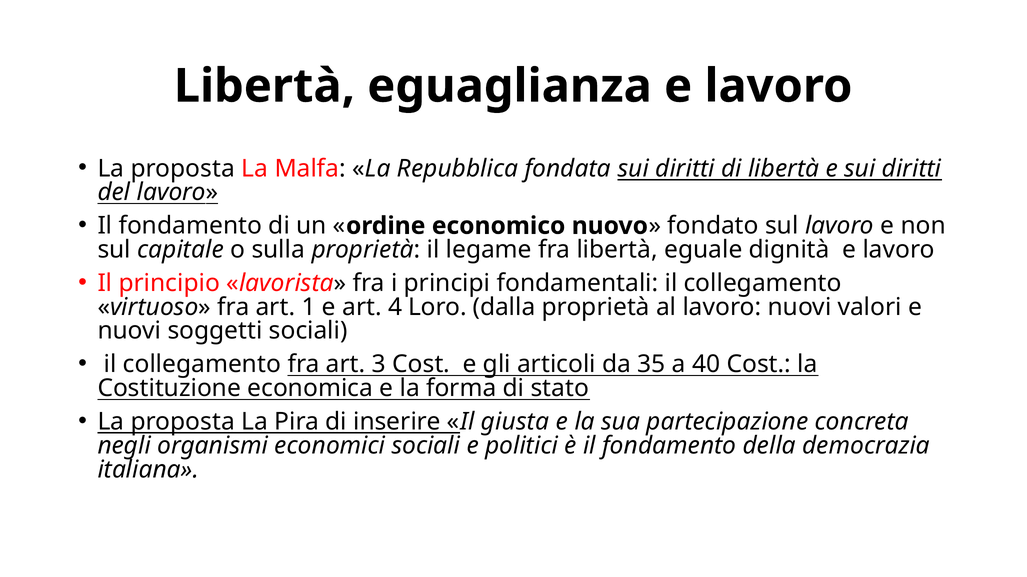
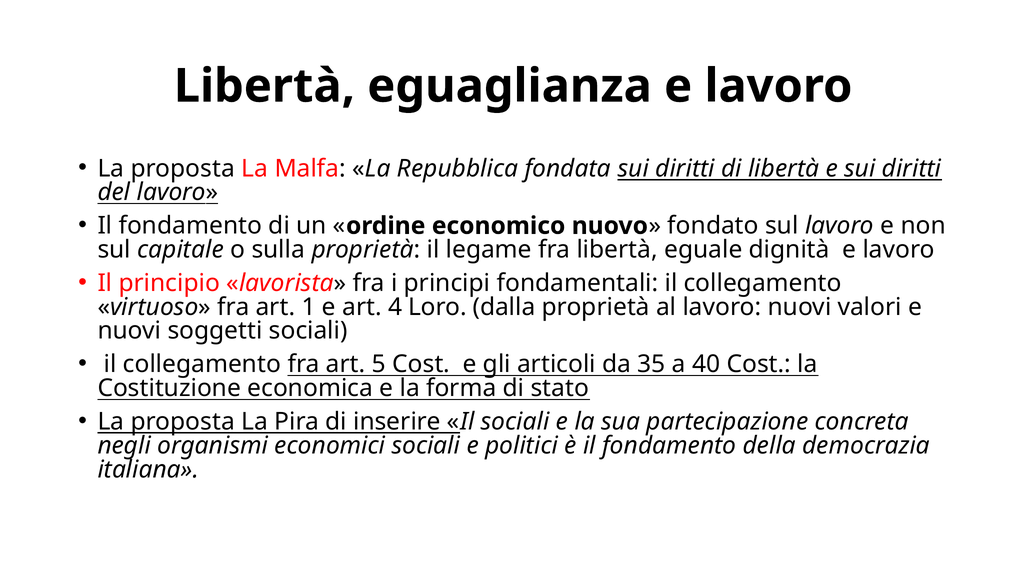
3: 3 -> 5
Il giusta: giusta -> sociali
